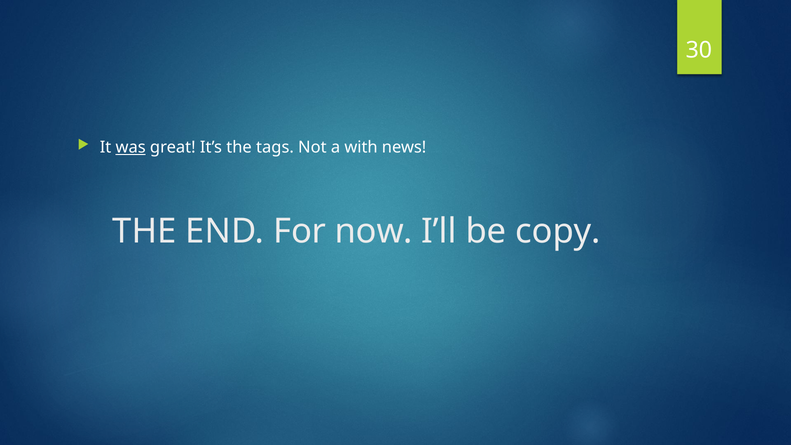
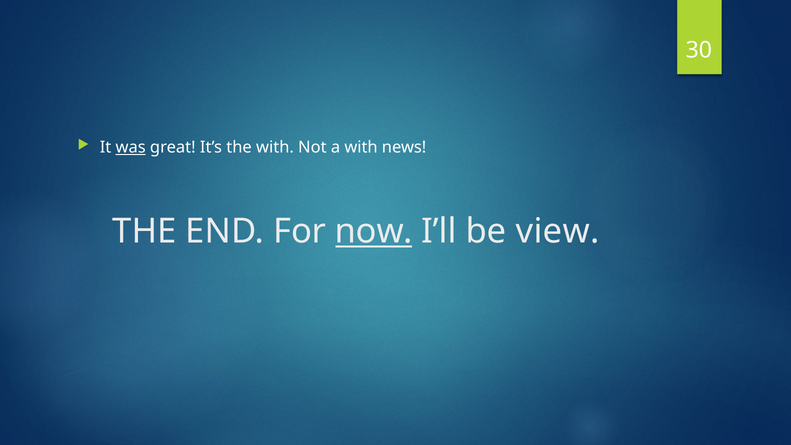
the tags: tags -> with
now underline: none -> present
copy: copy -> view
